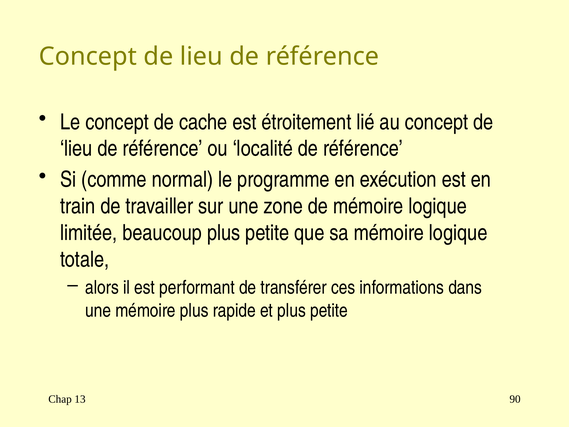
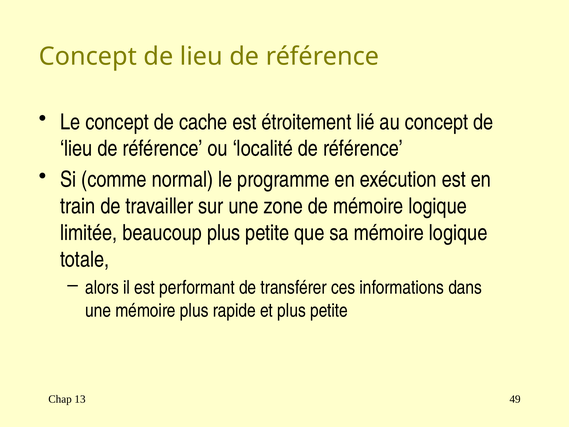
90: 90 -> 49
